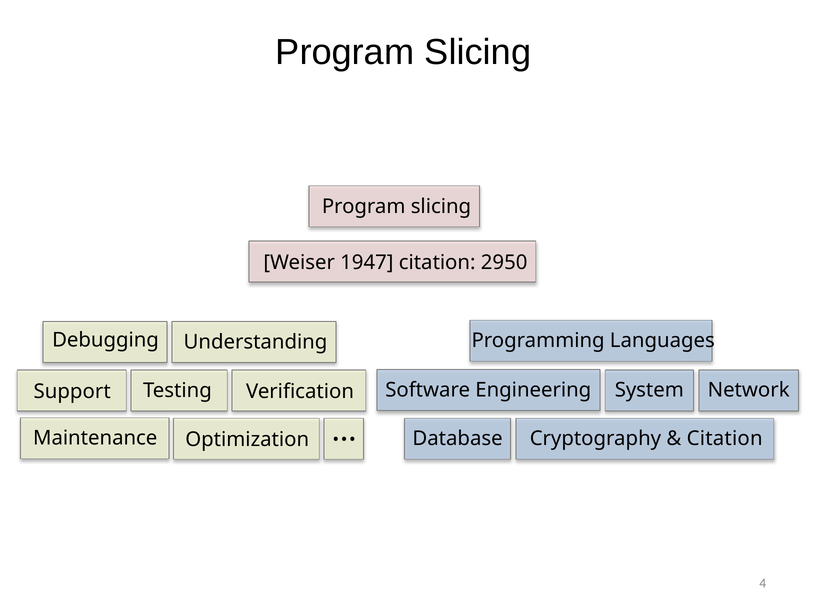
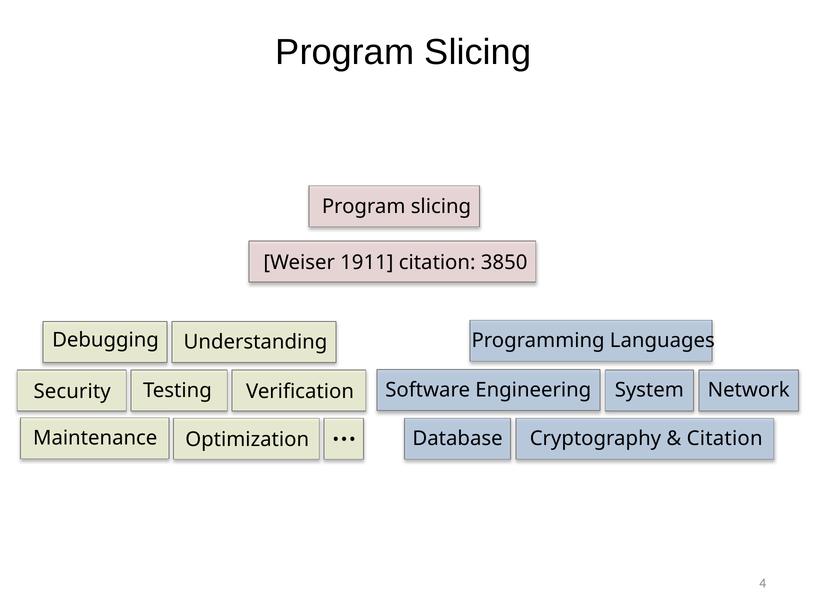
1947: 1947 -> 1911
2950: 2950 -> 3850
Support: Support -> Security
